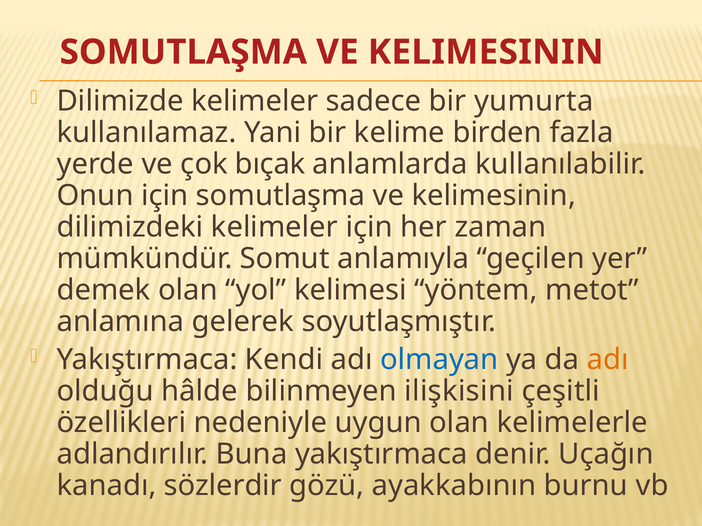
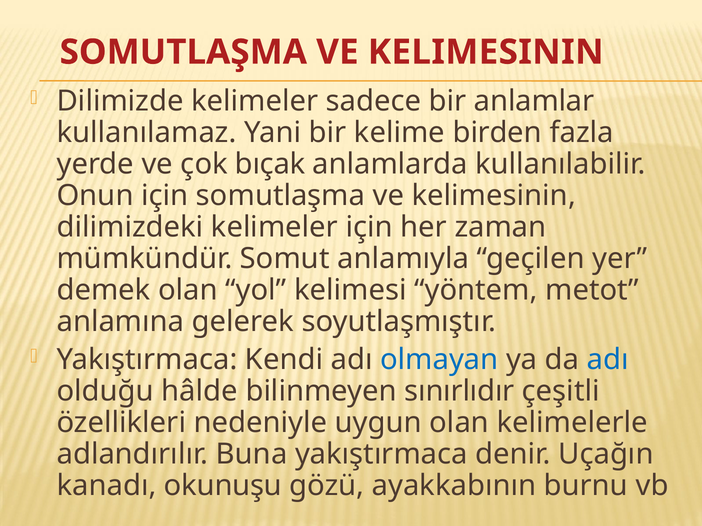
yumurta: yumurta -> anlamlar
adı at (608, 360) colour: orange -> blue
ilişkisini: ilişkisini -> sınırlıdır
sözlerdir: sözlerdir -> okunuşu
